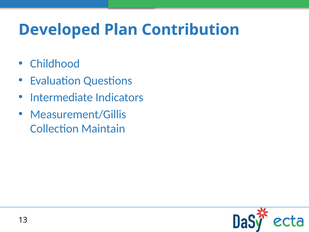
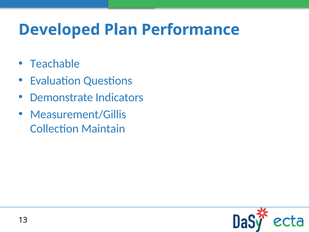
Contribution: Contribution -> Performance
Childhood: Childhood -> Teachable
Intermediate: Intermediate -> Demonstrate
